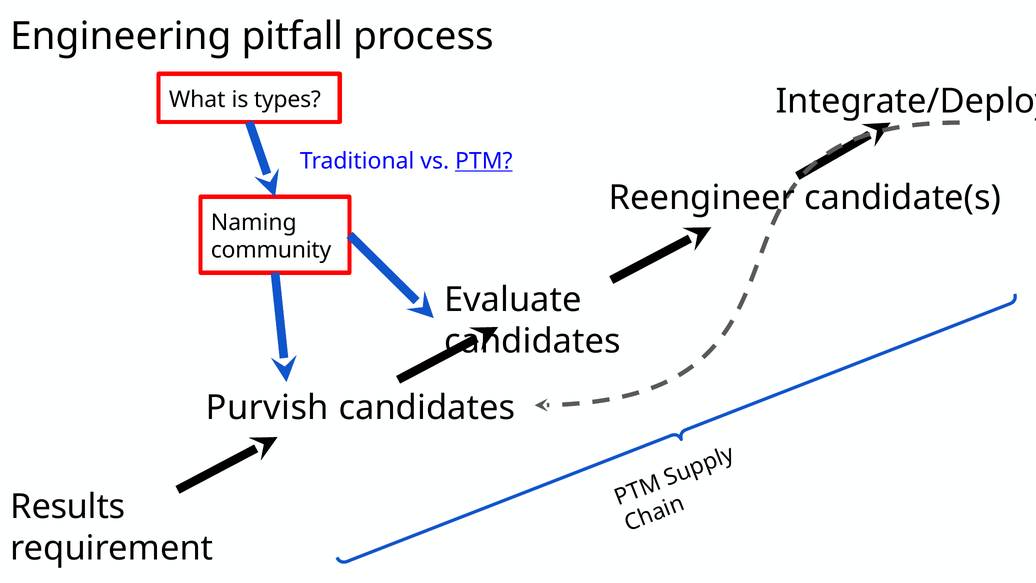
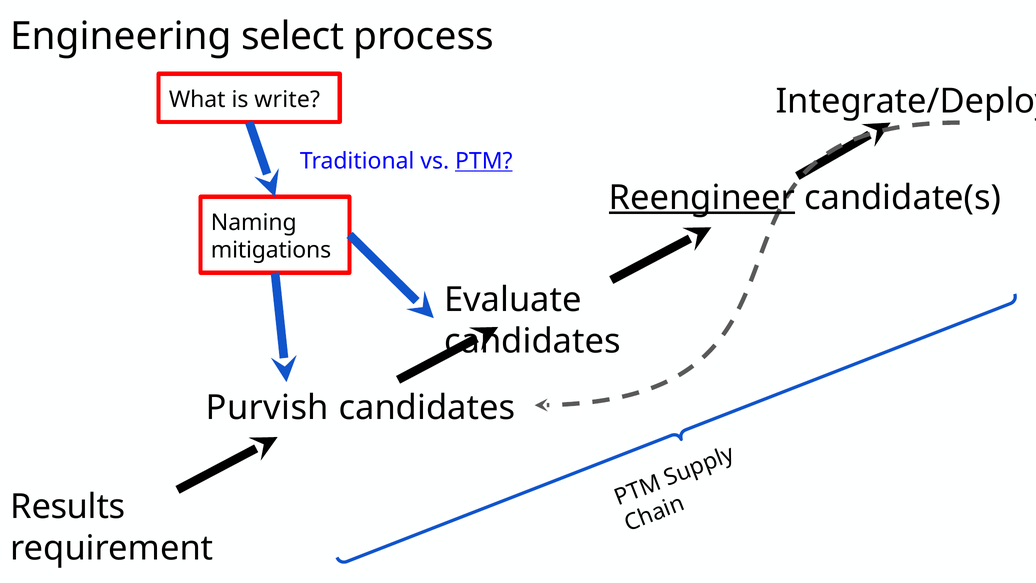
pitfall: pitfall -> select
types: types -> write
Reengineer underline: none -> present
community: community -> mitigations
